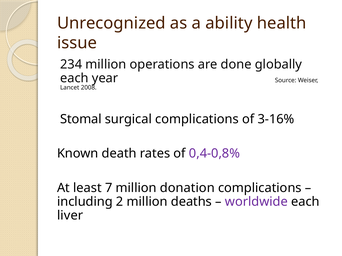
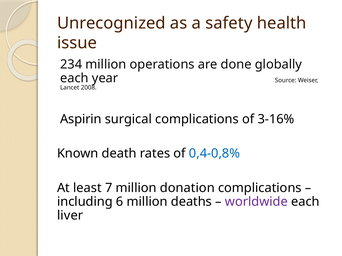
ability: ability -> safety
Stomal: Stomal -> Aspirin
0,4-0,8% colour: purple -> blue
2: 2 -> 6
